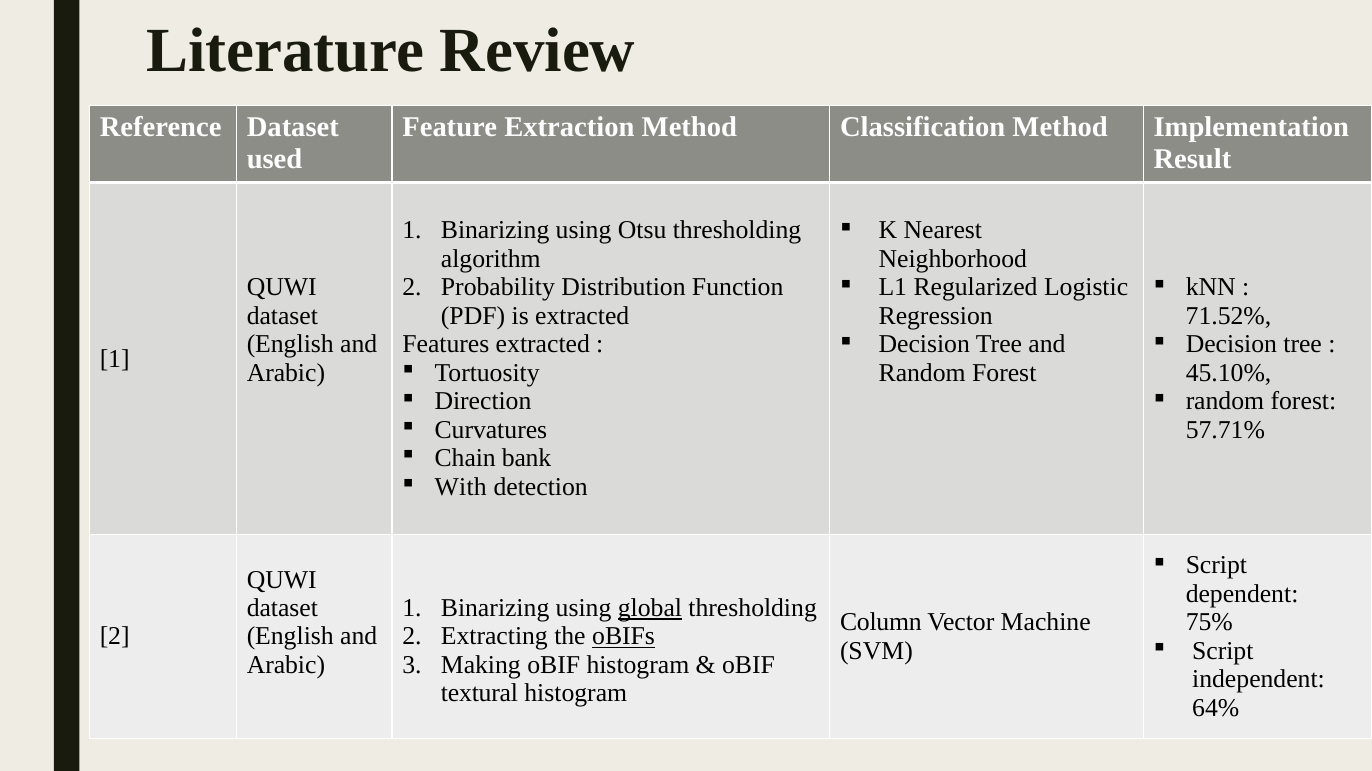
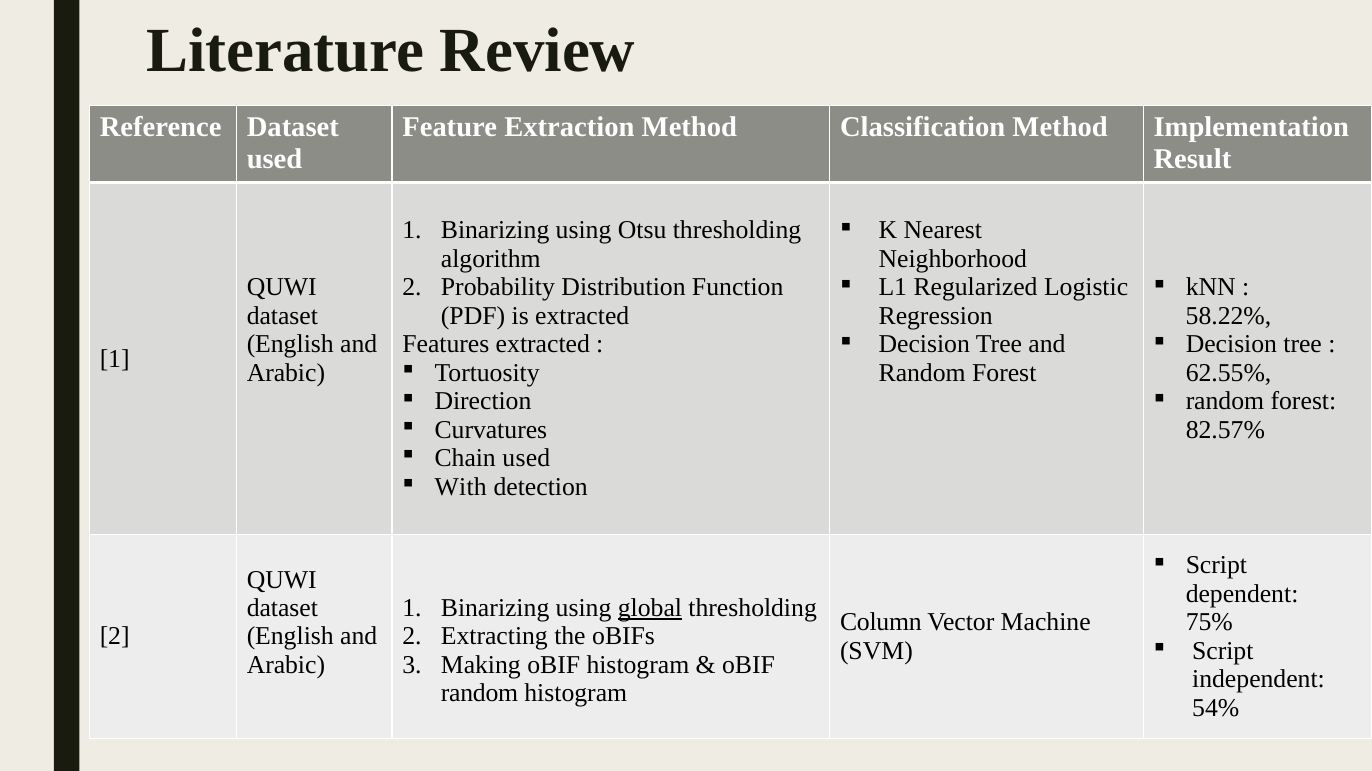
71.52%: 71.52% -> 58.22%
45.10%: 45.10% -> 62.55%
57.71%: 57.71% -> 82.57%
Chain bank: bank -> used
oBIFs underline: present -> none
textural at (480, 694): textural -> random
64%: 64% -> 54%
